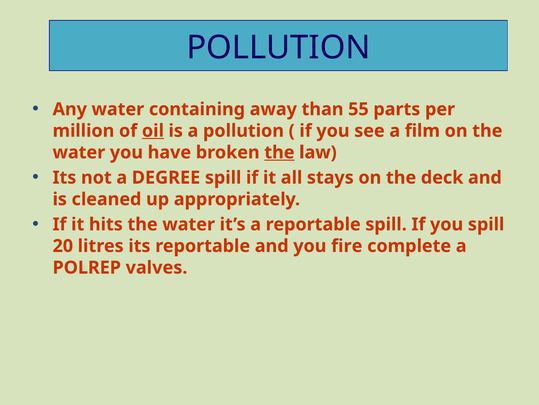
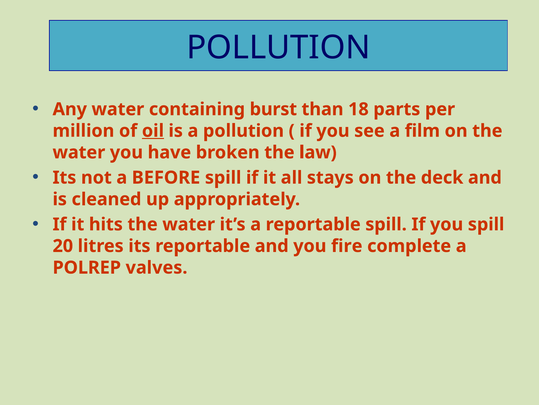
away: away -> burst
55: 55 -> 18
the at (279, 152) underline: present -> none
DEGREE: DEGREE -> BEFORE
